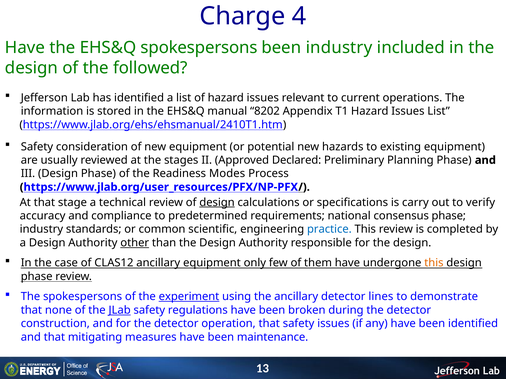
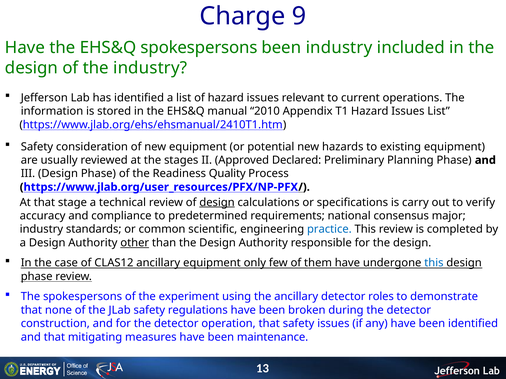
4: 4 -> 9
the followed: followed -> industry
8202: 8202 -> 2010
Modes: Modes -> Quality
consensus phase: phase -> major
this at (434, 263) colour: orange -> blue
experiment underline: present -> none
lines: lines -> roles
JLab underline: present -> none
